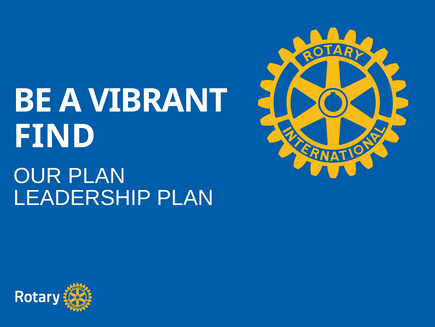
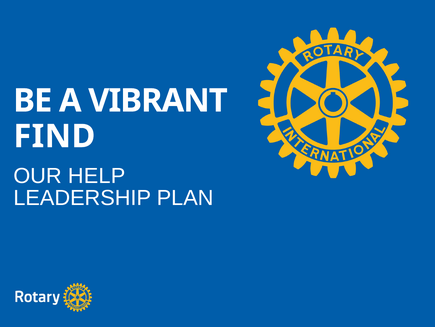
OUR PLAN: PLAN -> HELP
